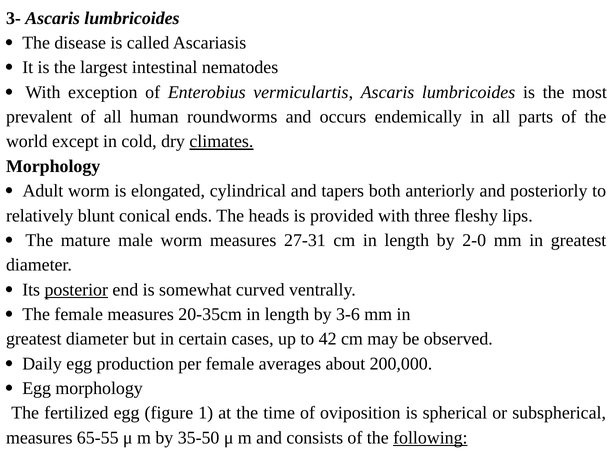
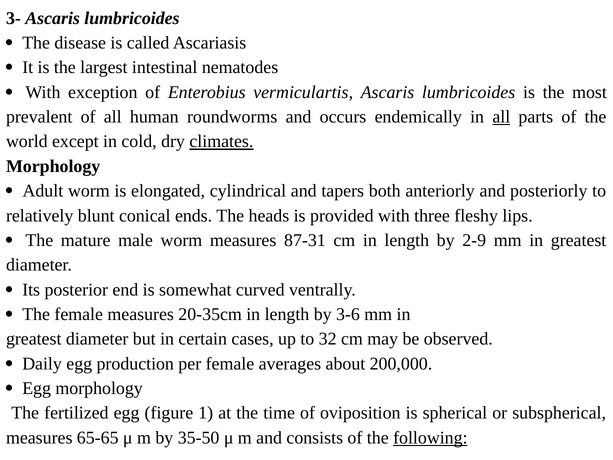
all at (501, 117) underline: none -> present
27-31: 27-31 -> 87-31
2-0: 2-0 -> 2-9
posterior underline: present -> none
42: 42 -> 32
65-55: 65-55 -> 65-65
